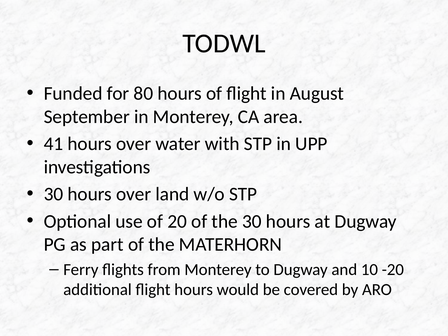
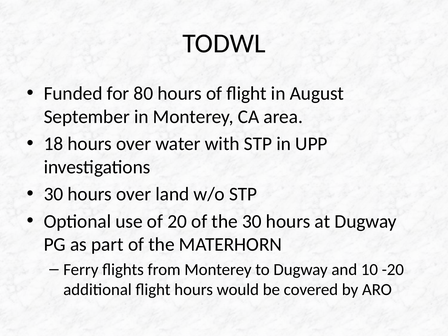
41: 41 -> 18
